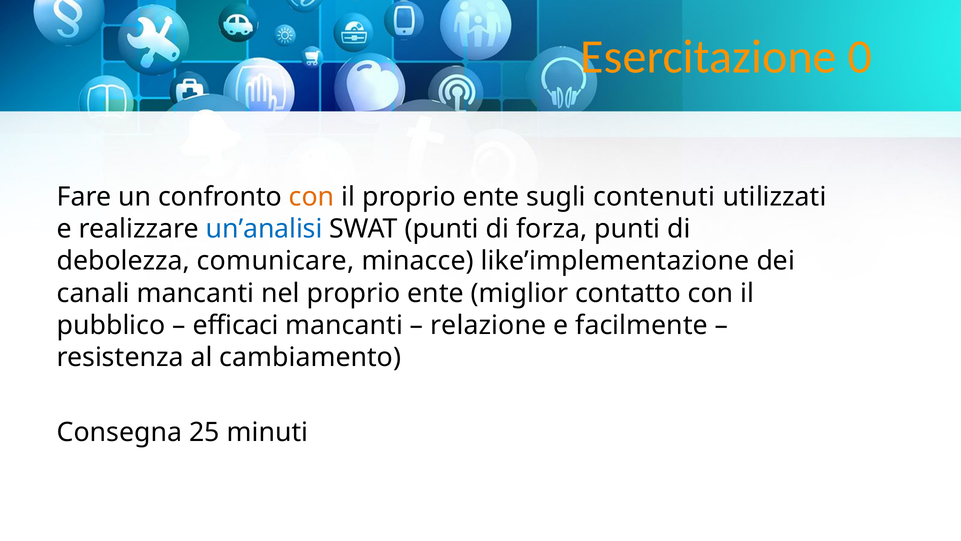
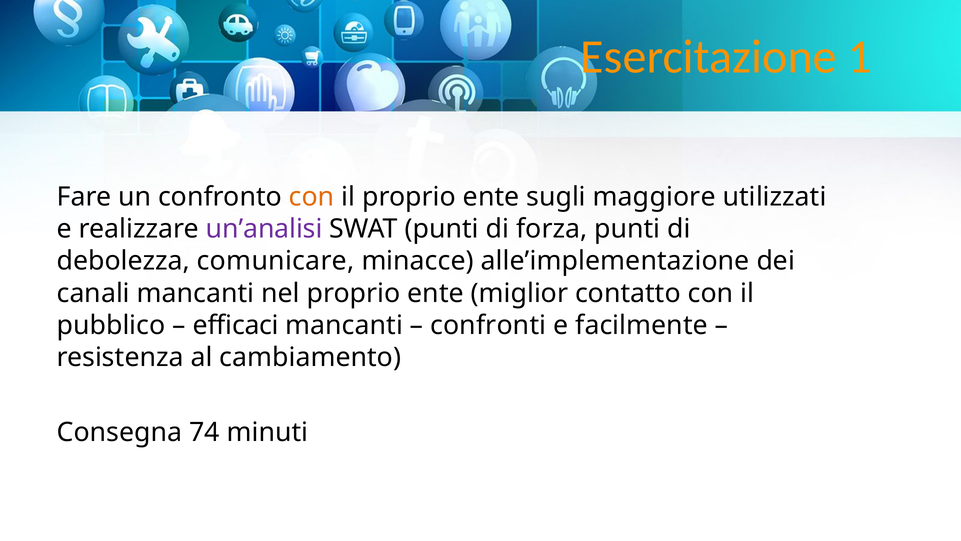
0: 0 -> 1
contenuti: contenuti -> maggiore
un’analisi colour: blue -> purple
like’implementazione: like’implementazione -> alle’implementazione
relazione: relazione -> confronti
25: 25 -> 74
